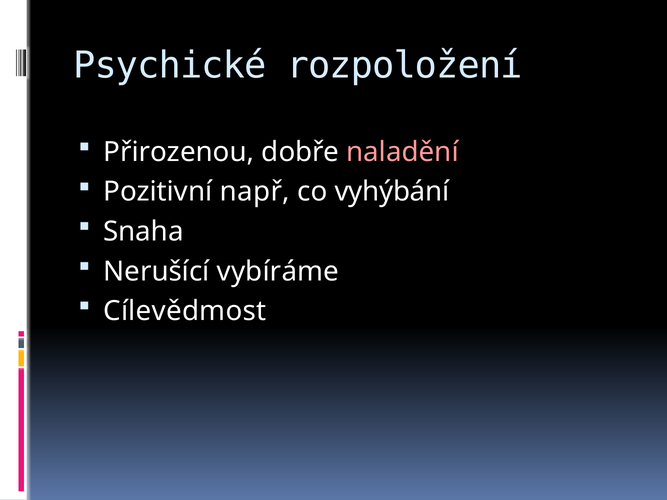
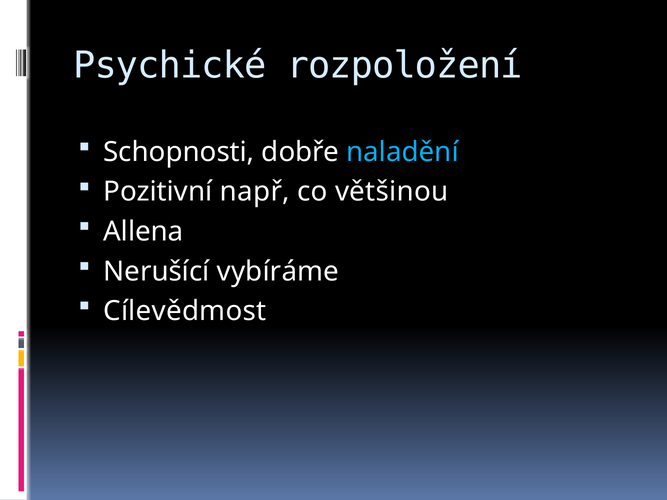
Přirozenou: Přirozenou -> Schopnosti
naladění colour: pink -> light blue
vyhýbání: vyhýbání -> většinou
Snaha: Snaha -> Allena
